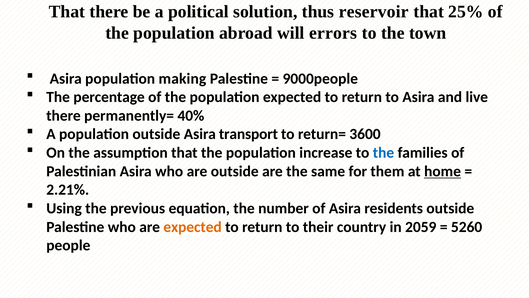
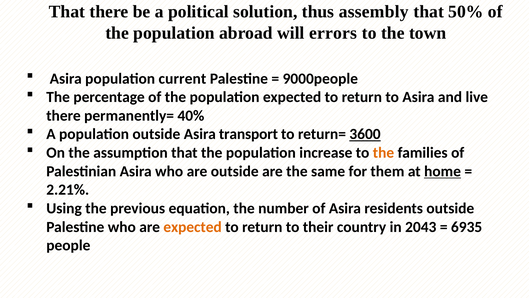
reservoir: reservoir -> assembly
25%: 25% -> 50%
making: making -> current
3600 underline: none -> present
the at (383, 153) colour: blue -> orange
2059: 2059 -> 2043
5260: 5260 -> 6935
